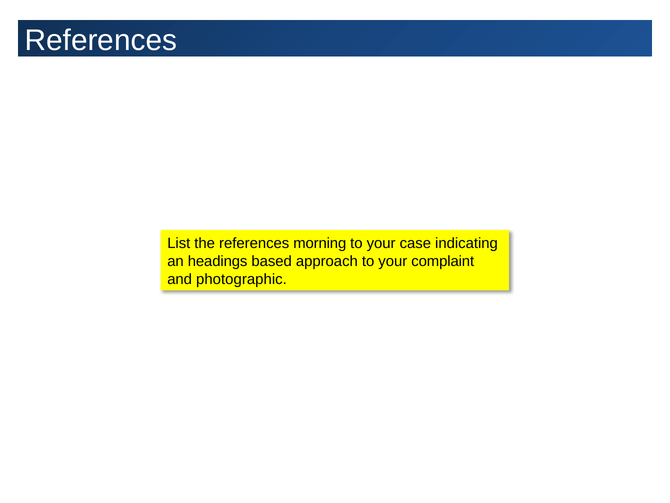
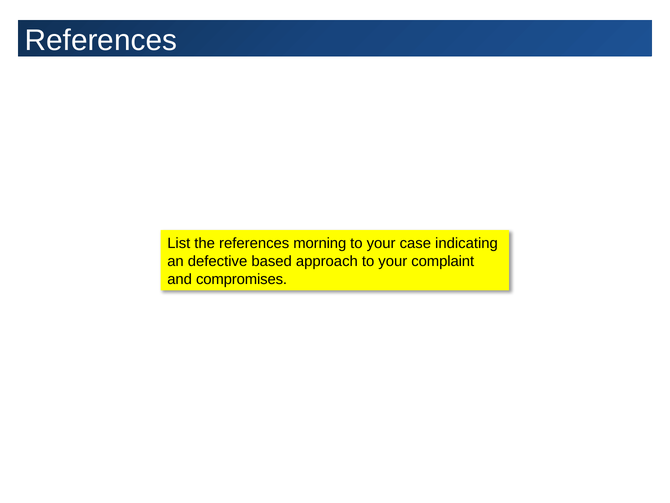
headings: headings -> defective
photographic: photographic -> compromises
